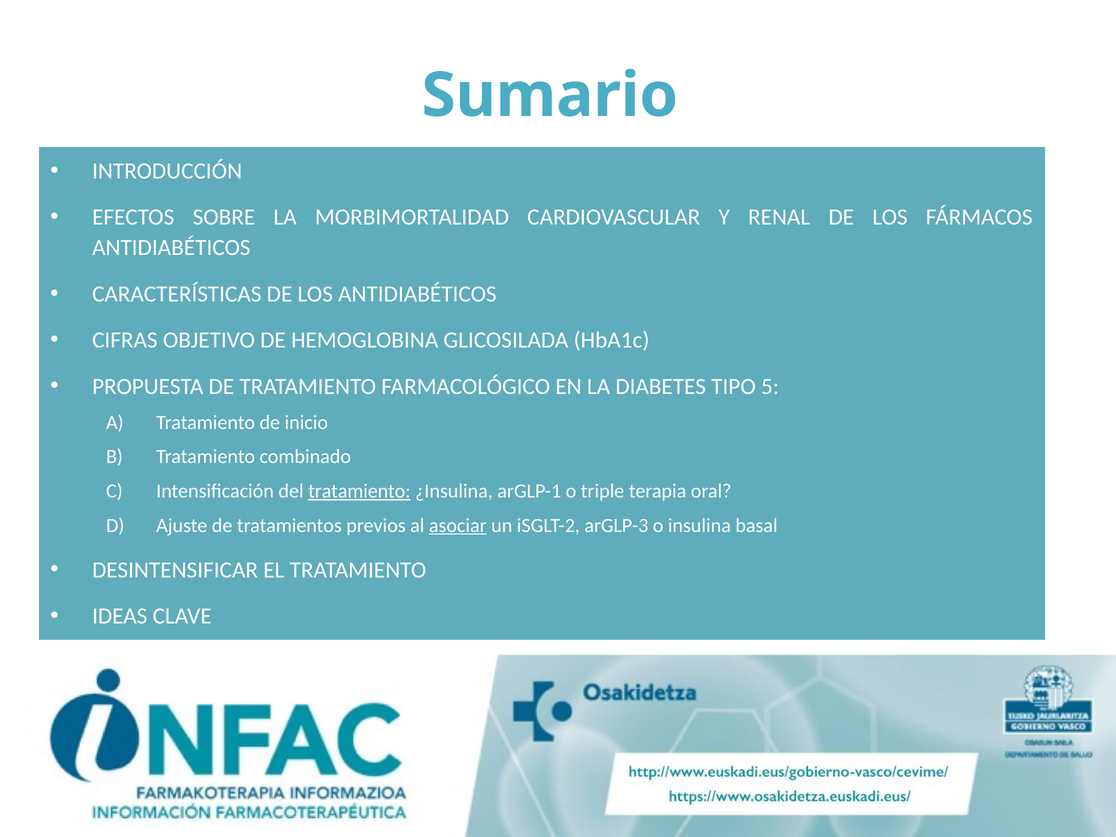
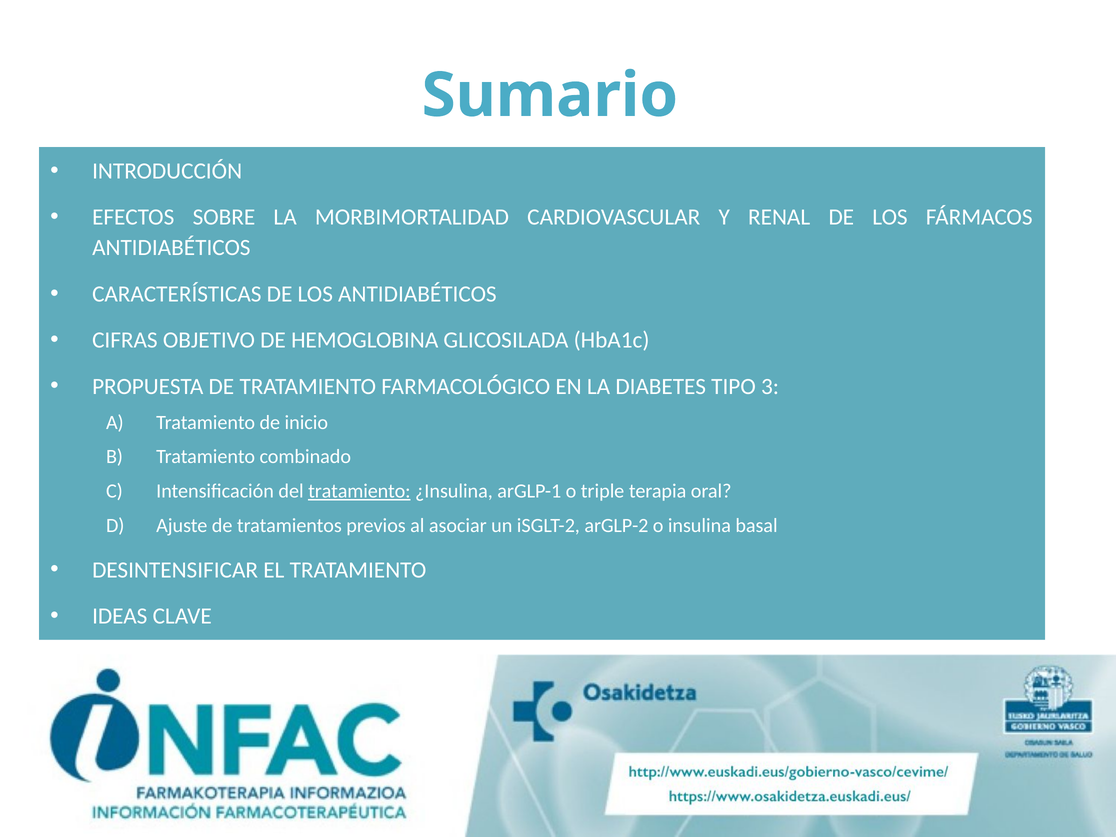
5: 5 -> 3
asociar underline: present -> none
arGLP-3: arGLP-3 -> arGLP-2
